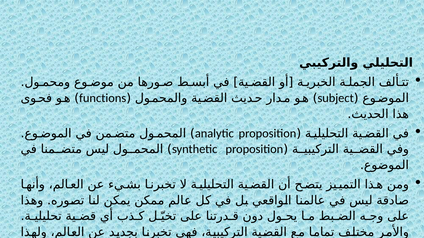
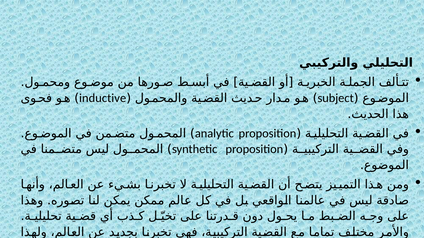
functions: functions -> inductive
